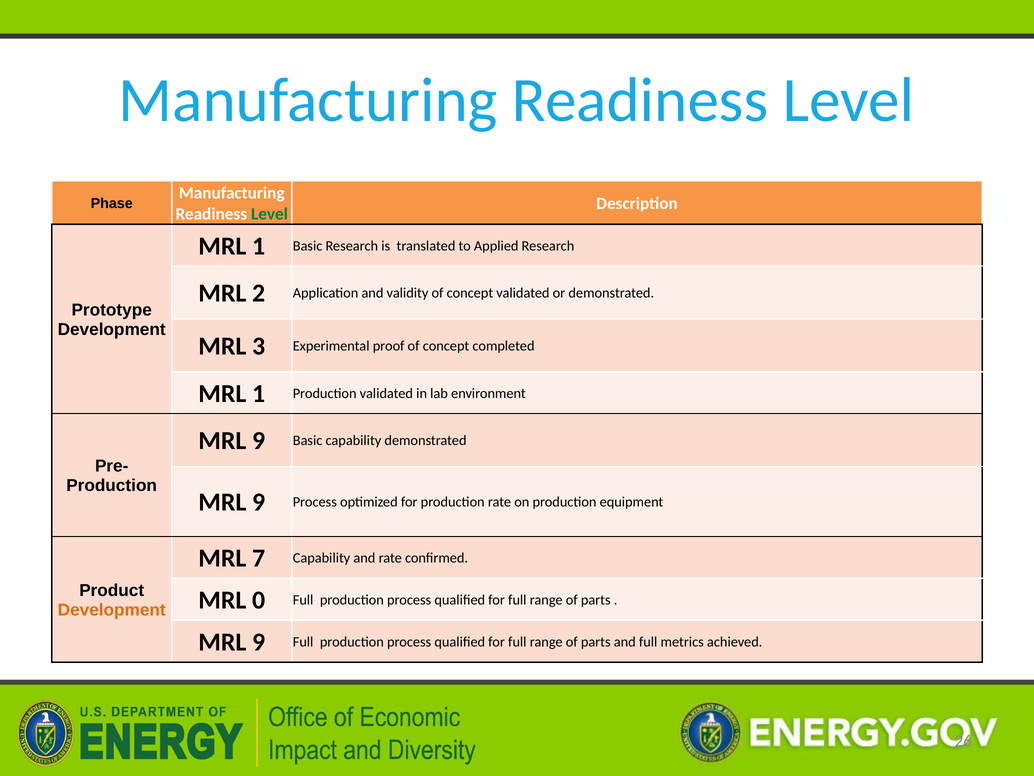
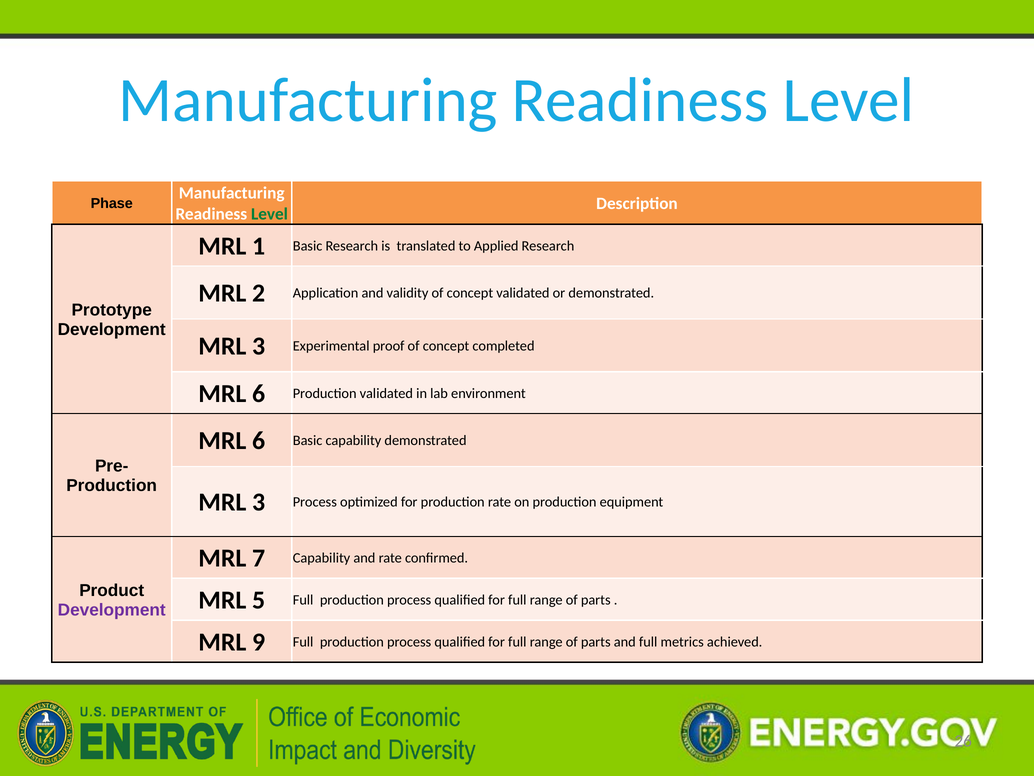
1 at (259, 393): 1 -> 6
9 at (259, 441): 9 -> 6
9 at (259, 502): 9 -> 3
0: 0 -> 5
Development at (112, 609) colour: orange -> purple
